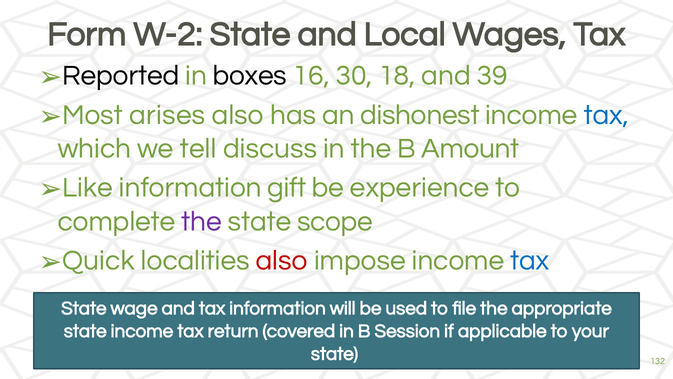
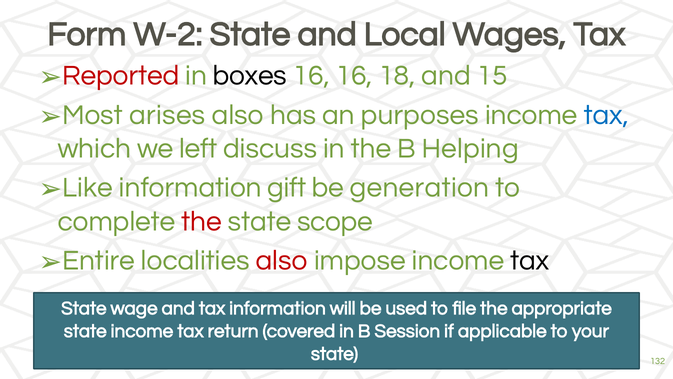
Reported colour: black -> red
16 30: 30 -> 16
39: 39 -> 15
dishonest: dishonest -> purposes
tell: tell -> left
Amount: Amount -> Helping
experience: experience -> generation
the at (202, 221) colour: purple -> red
Quick: Quick -> Entire
tax at (530, 260) colour: blue -> black
